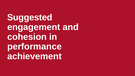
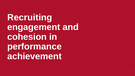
Suggested: Suggested -> Recruiting
